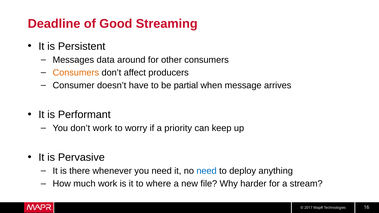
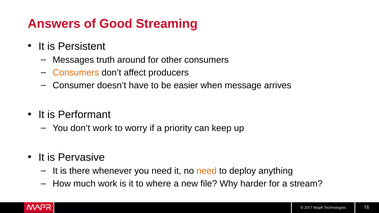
Deadline: Deadline -> Answers
data: data -> truth
partial: partial -> easier
need at (207, 171) colour: blue -> orange
